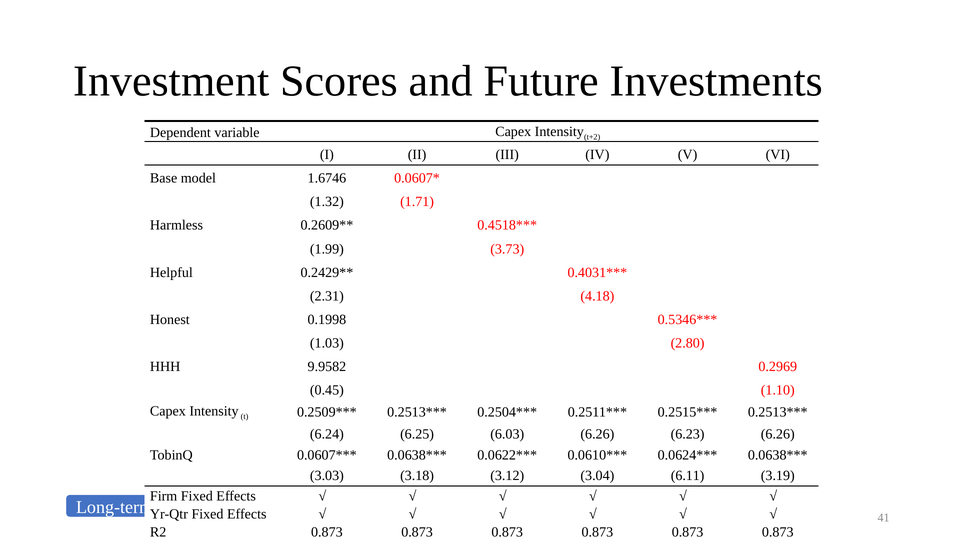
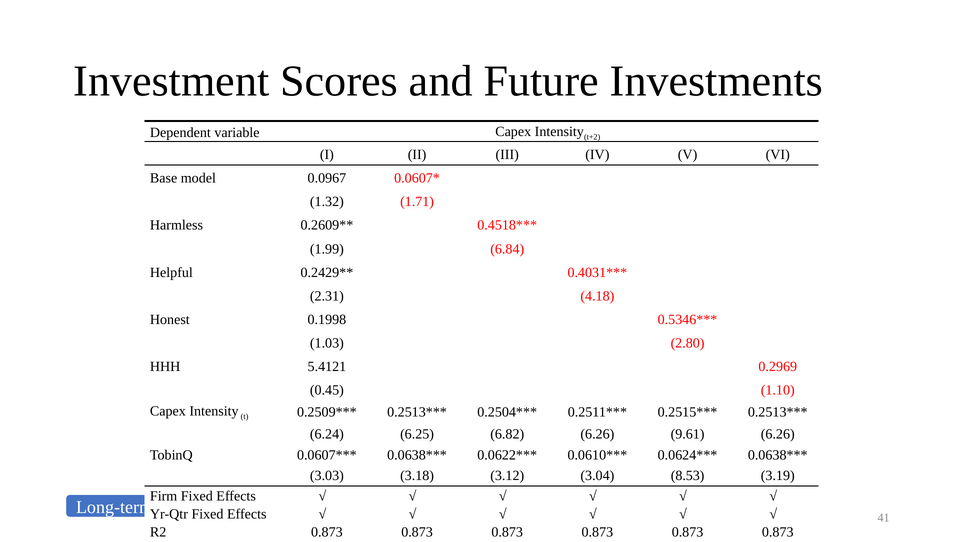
1.6746: 1.6746 -> 0.0967
3.73: 3.73 -> 6.84
9.9582: 9.9582 -> 5.4121
6.03: 6.03 -> 6.82
6.23: 6.23 -> 9.61
6.11: 6.11 -> 8.53
